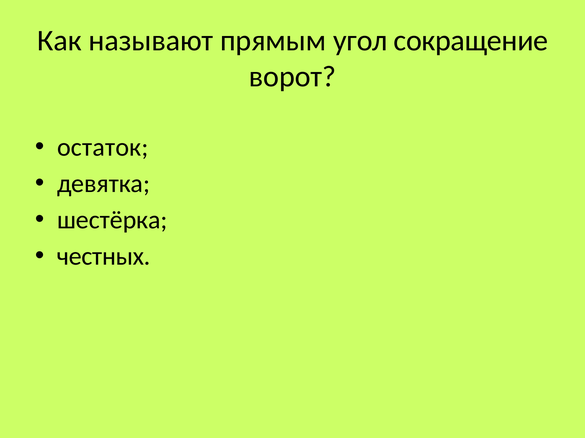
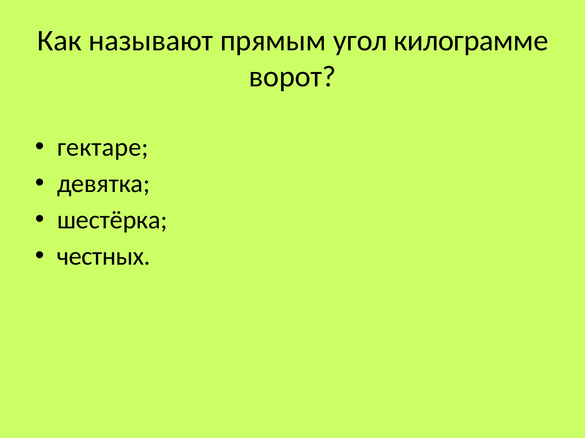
сокращение: сокращение -> килограмме
остаток: остаток -> гектаре
